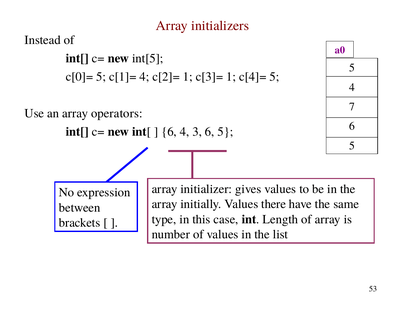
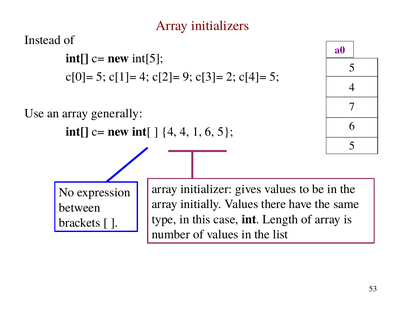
c[2]= 1: 1 -> 9
c[3]= 1: 1 -> 2
operators: operators -> generally
6 at (169, 132): 6 -> 4
3: 3 -> 1
